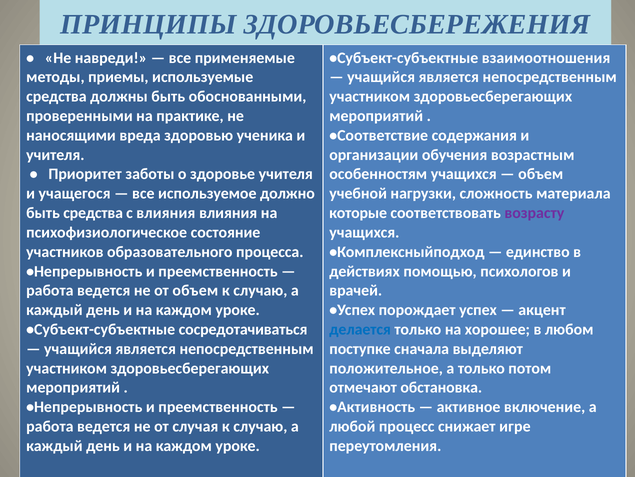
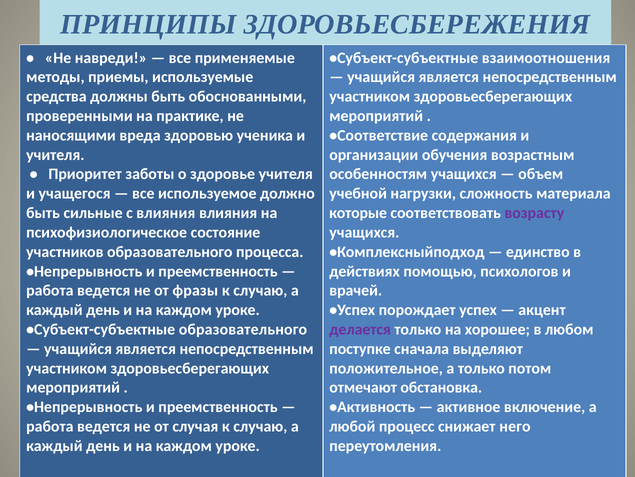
быть средства: средства -> сильные
от объем: объем -> фразы
Субъект-субъектные сосредотачиваться: сосредотачиваться -> образовательного
делается colour: blue -> purple
игре: игре -> него
